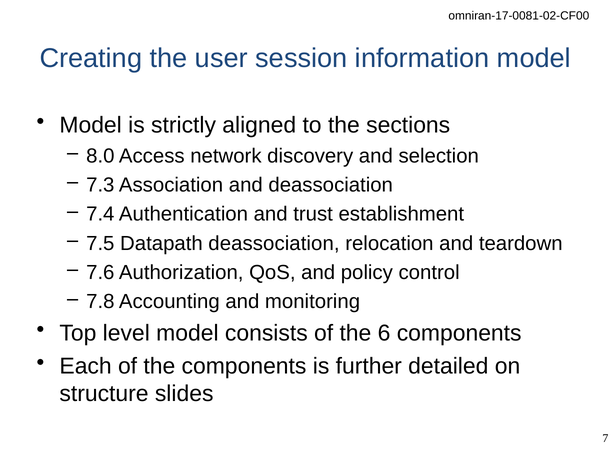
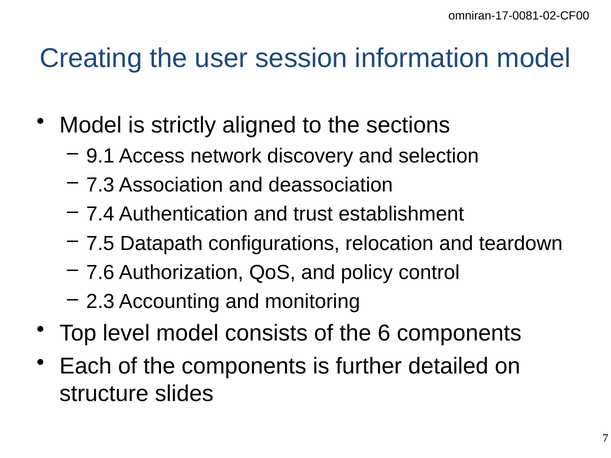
8.0: 8.0 -> 9.1
Datapath deassociation: deassociation -> configurations
7.8: 7.8 -> 2.3
